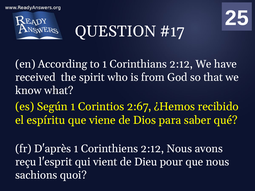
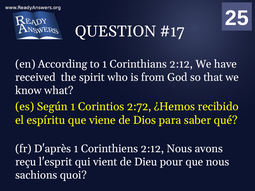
2:67: 2:67 -> 2:72
